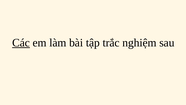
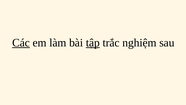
tập underline: none -> present
